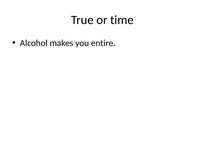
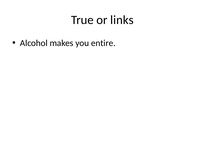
time: time -> links
